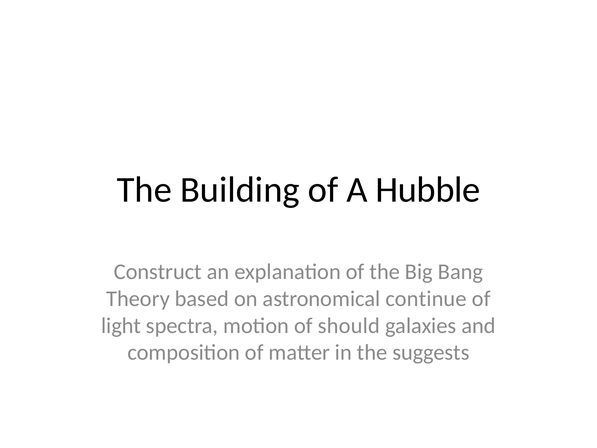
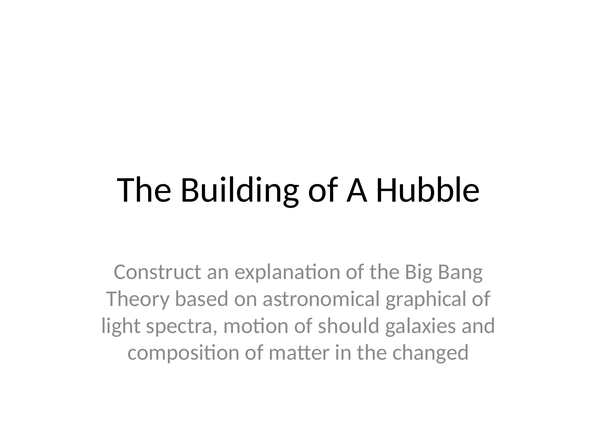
continue: continue -> graphical
suggests: suggests -> changed
